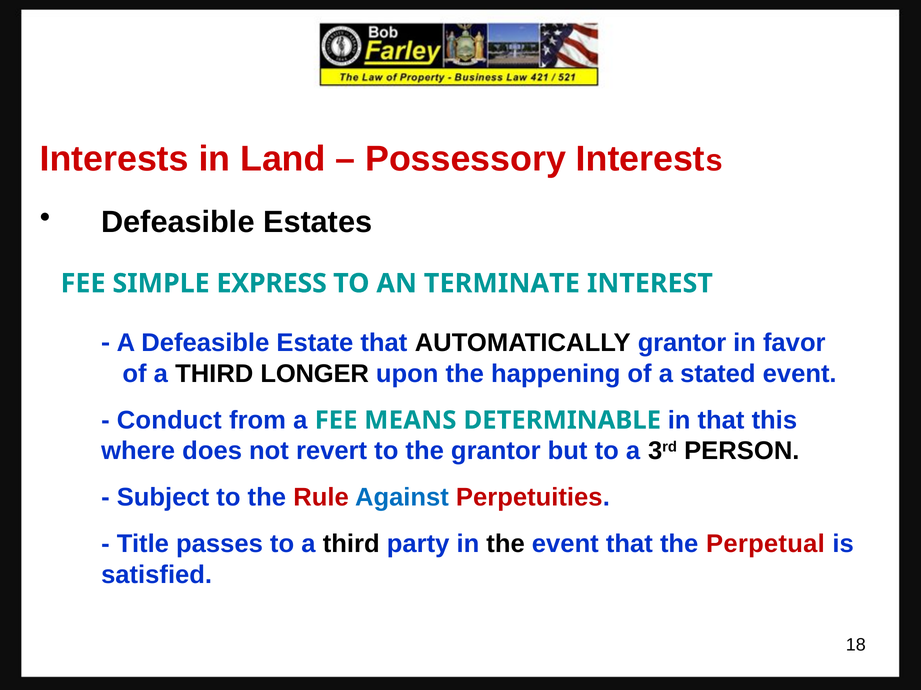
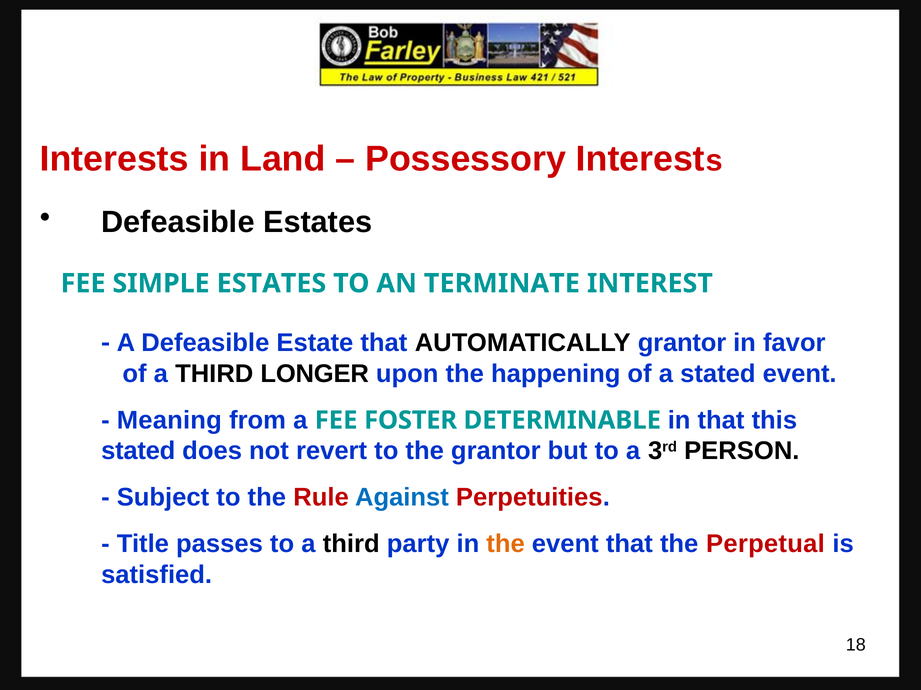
SIMPLE EXPRESS: EXPRESS -> ESTATES
Conduct: Conduct -> Meaning
MEANS: MEANS -> FOSTER
where at (138, 451): where -> stated
the at (506, 545) colour: black -> orange
